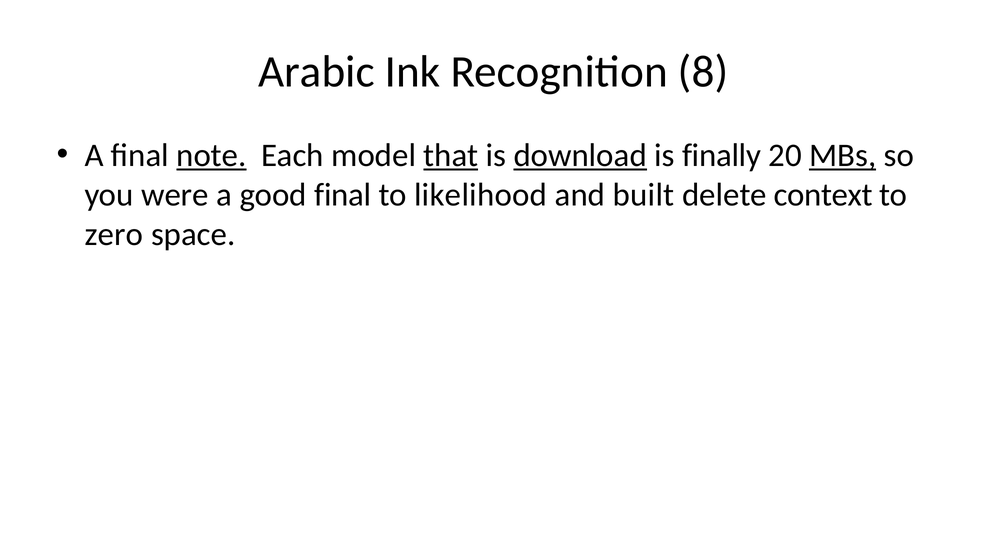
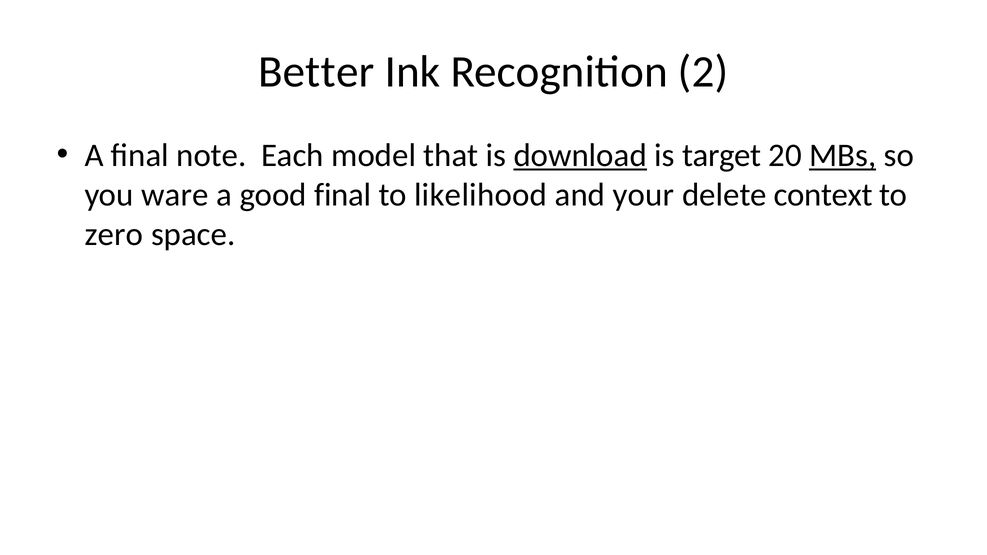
Arabic: Arabic -> Better
8: 8 -> 2
note underline: present -> none
that underline: present -> none
finally: finally -> target
were: were -> ware
built: built -> your
